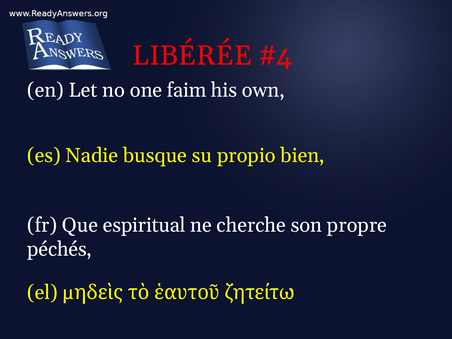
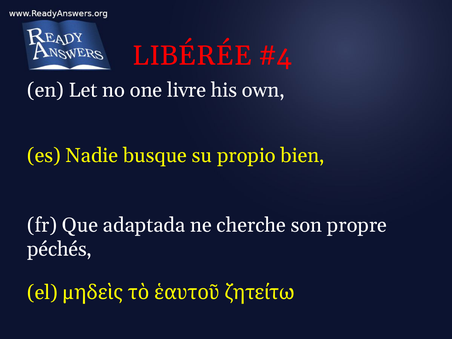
faim: faim -> livre
espiritual: espiritual -> adaptada
